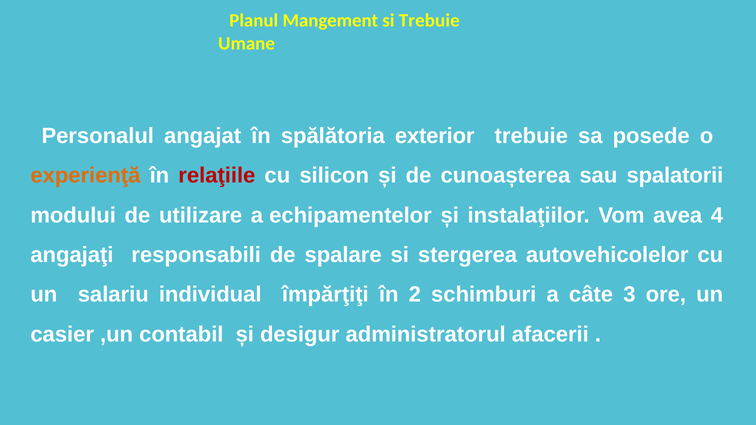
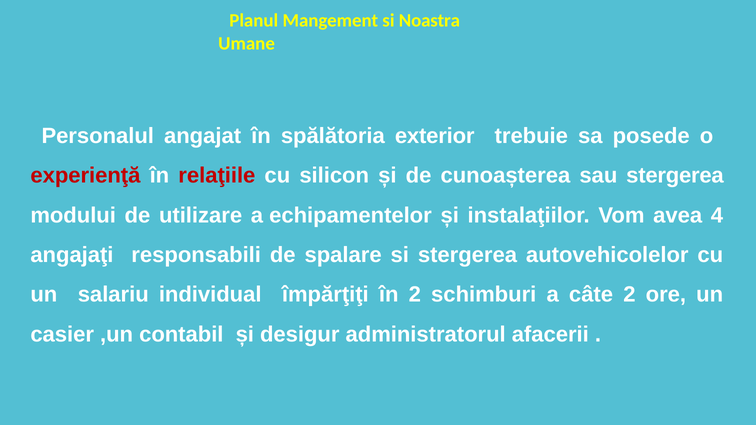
si Trebuie: Trebuie -> Noastra
experienţă colour: orange -> red
sau spalatorii: spalatorii -> stergerea
câte 3: 3 -> 2
